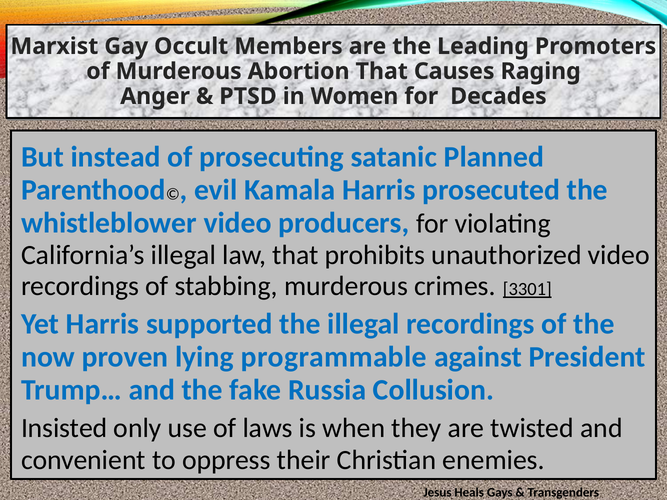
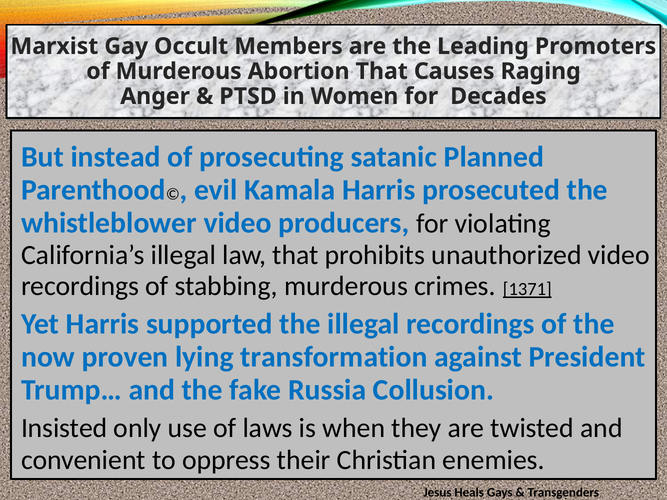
3301: 3301 -> 1371
programmable: programmable -> transformation
